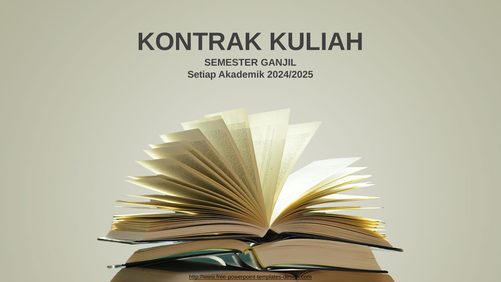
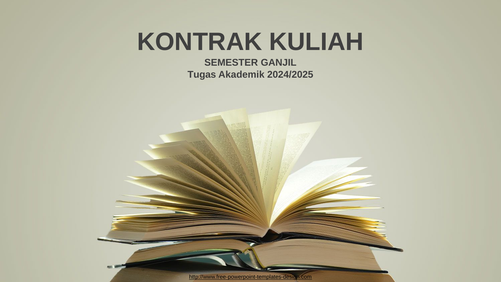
Setiap: Setiap -> Tugas
